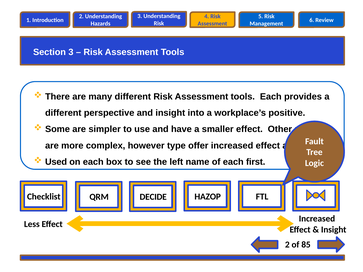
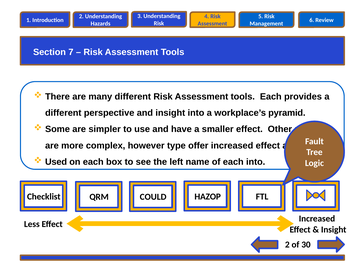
Section 3: 3 -> 7
positive: positive -> pyramid
each first: first -> into
DECIDE: DECIDE -> COULD
85: 85 -> 30
